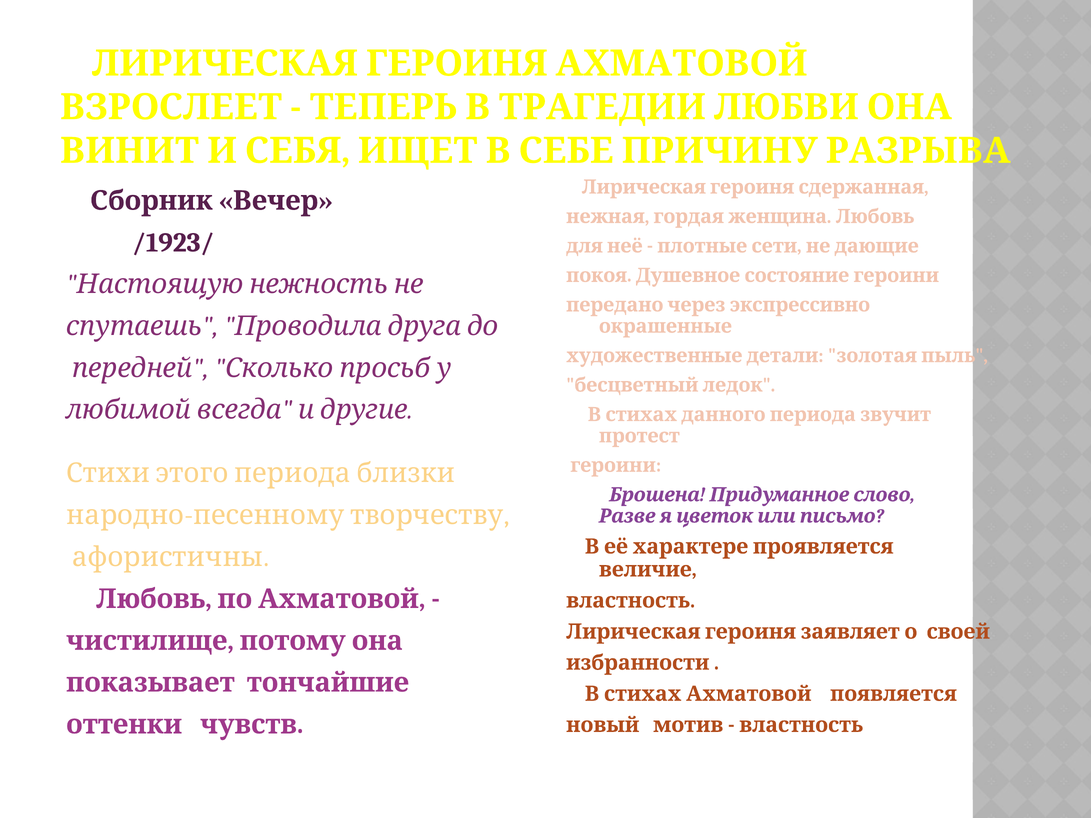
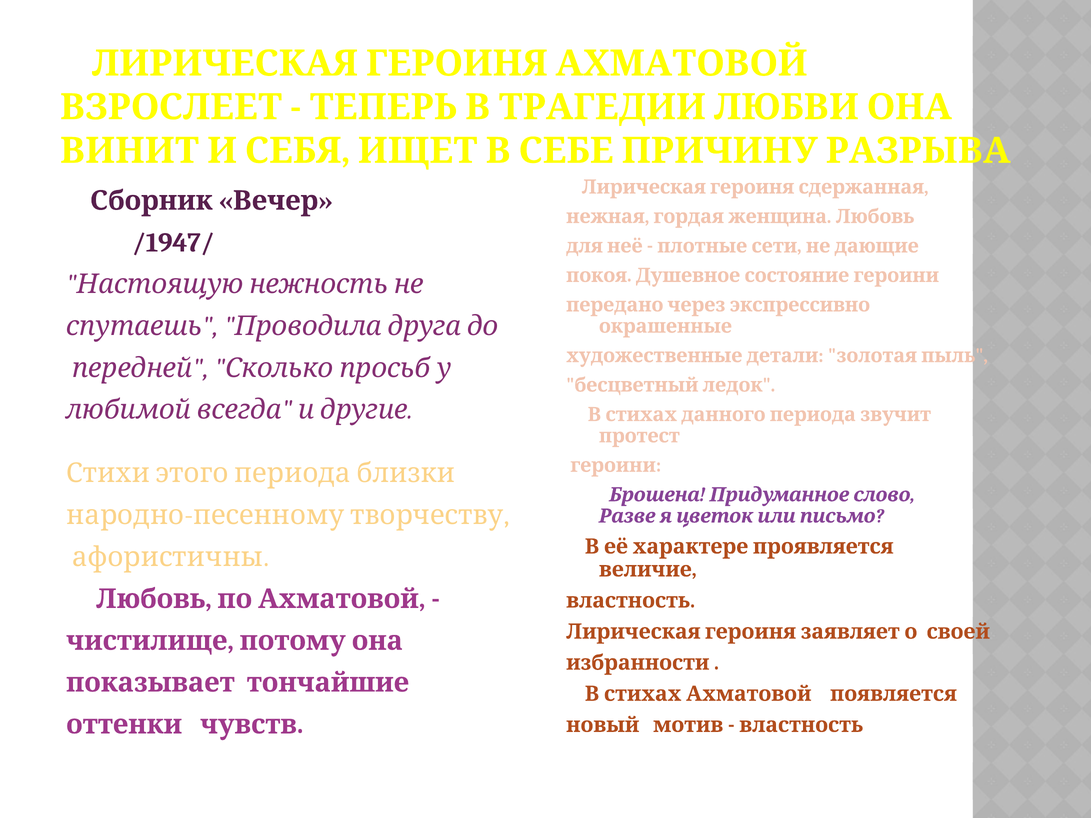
/1923/: /1923/ -> /1947/
